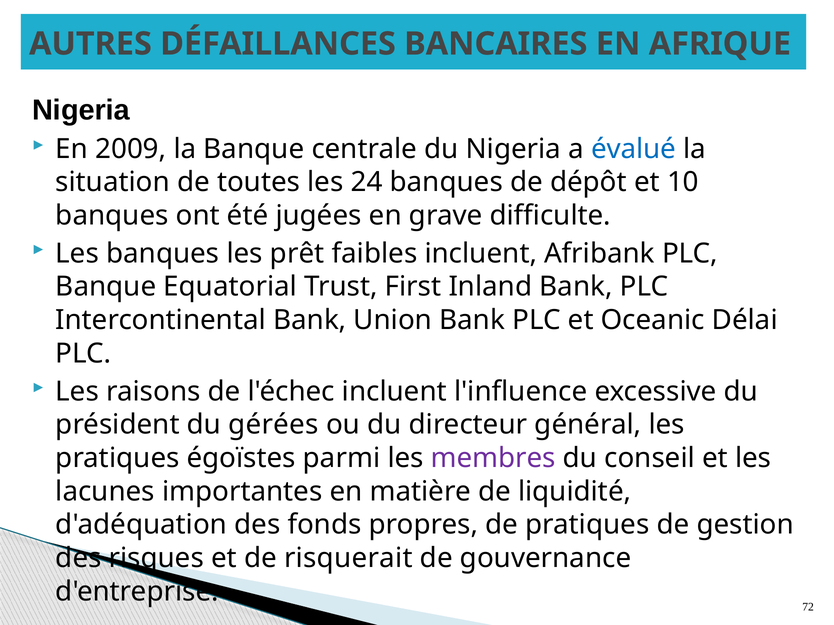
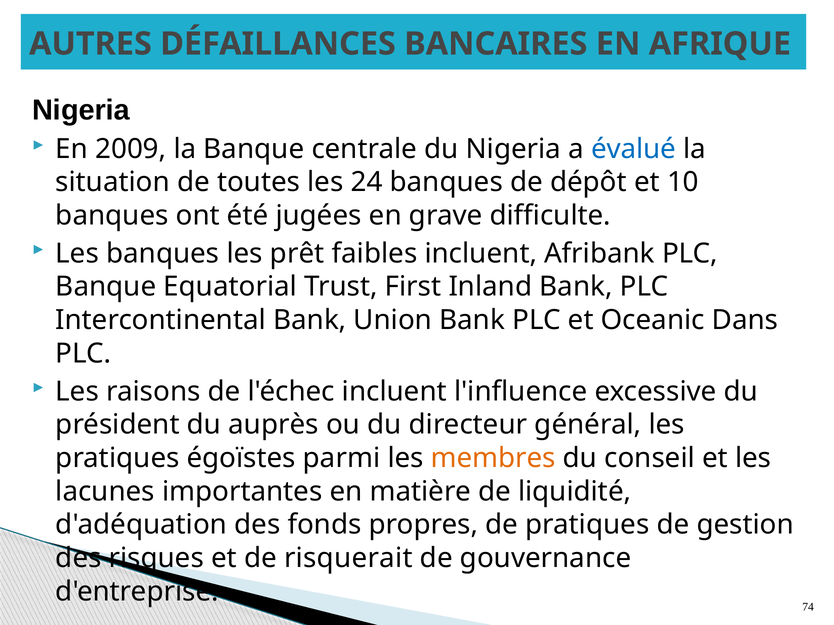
Délai: Délai -> Dans
gérées: gérées -> auprès
membres colour: purple -> orange
72: 72 -> 74
